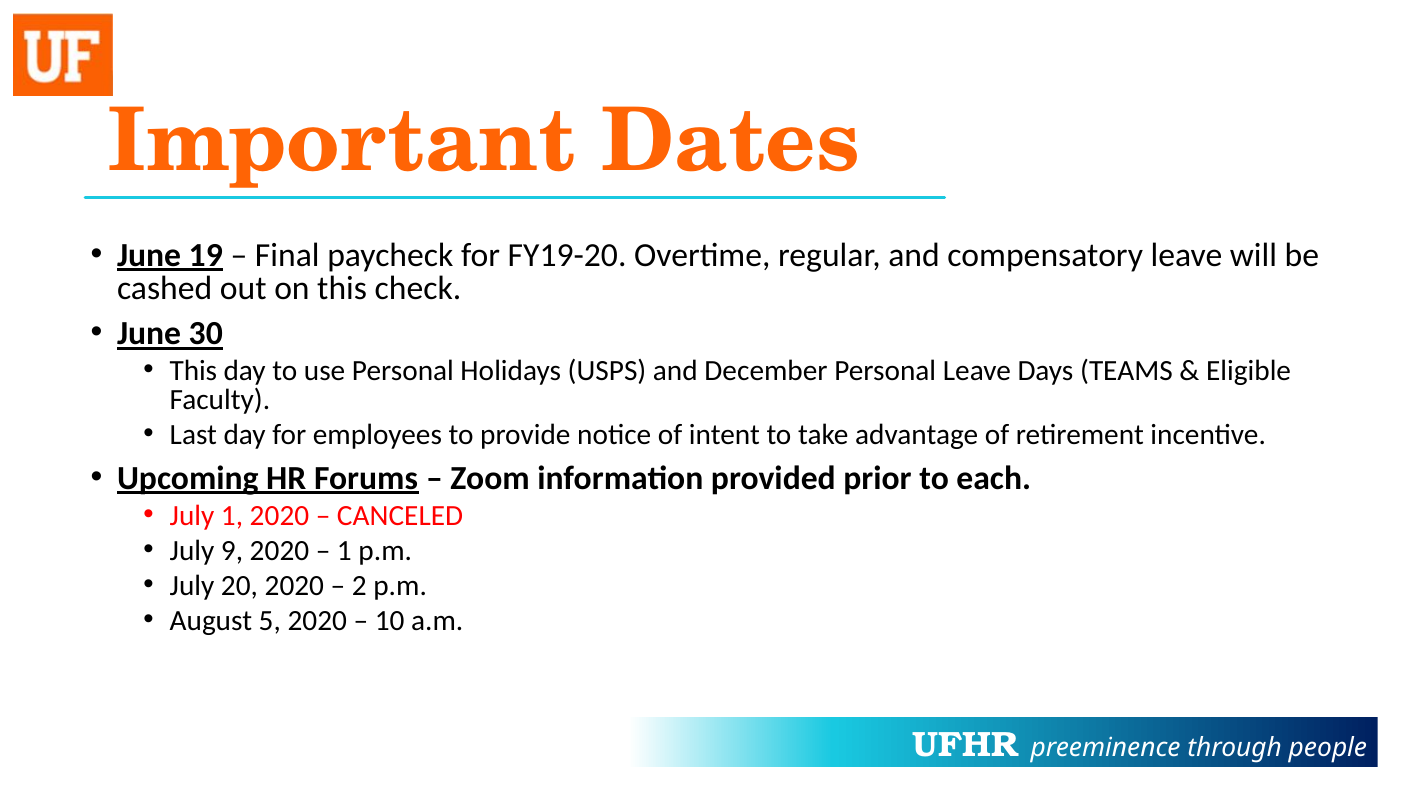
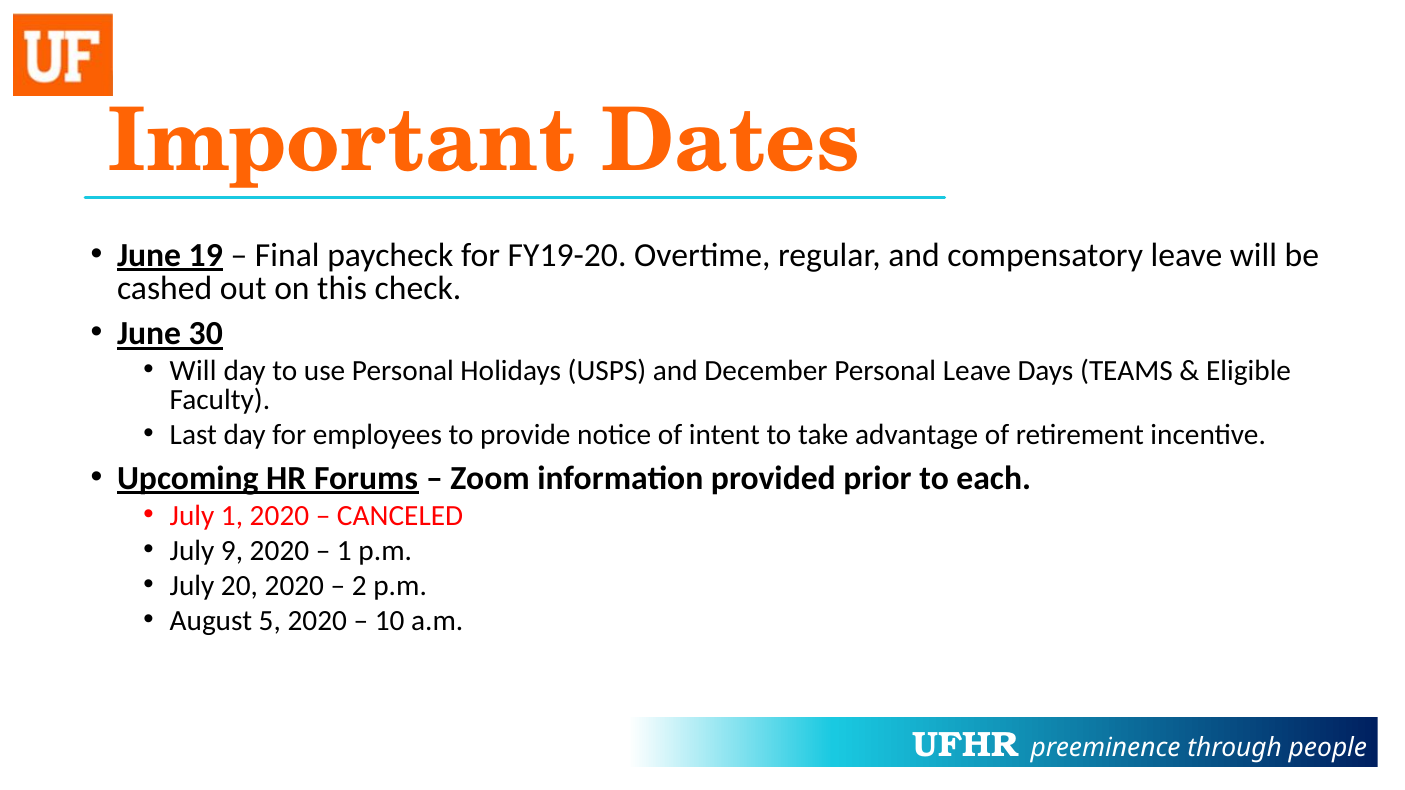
This at (193, 371): This -> Will
